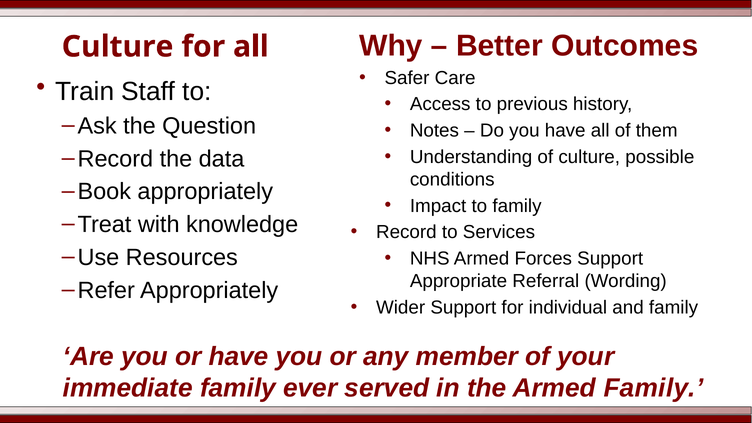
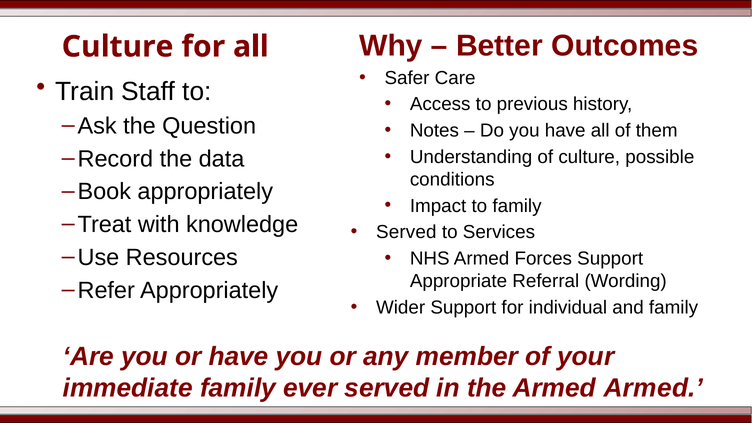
Record at (406, 232): Record -> Served
Armed Family: Family -> Armed
